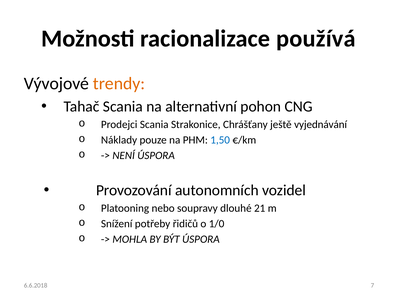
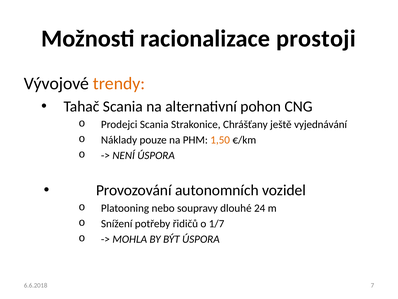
používá: používá -> prostoji
1,50 colour: blue -> orange
21: 21 -> 24
1/0: 1/0 -> 1/7
